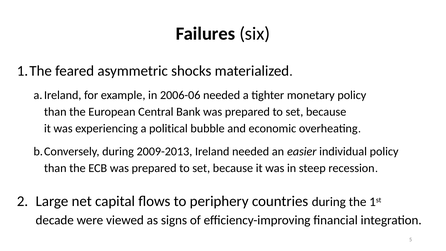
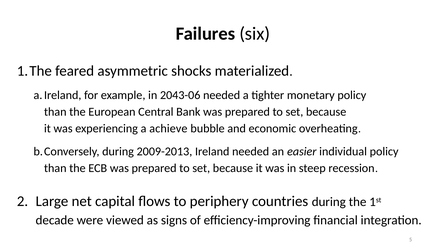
2006-06: 2006-06 -> 2043-06
political: political -> achieve
